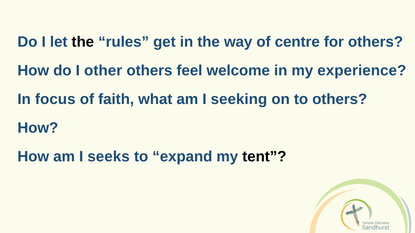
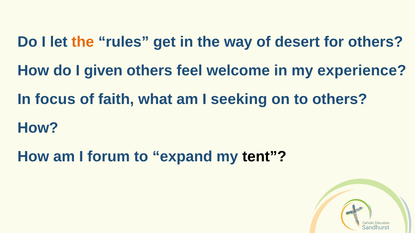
the at (83, 42) colour: black -> orange
centre: centre -> desert
other: other -> given
seeks: seeks -> forum
